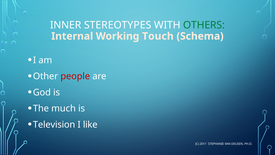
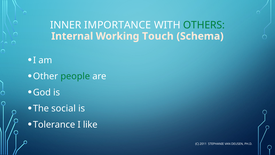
STEREOTYPES: STEREOTYPES -> IMPORTANCE
people colour: red -> green
much: much -> social
Television: Television -> Tolerance
